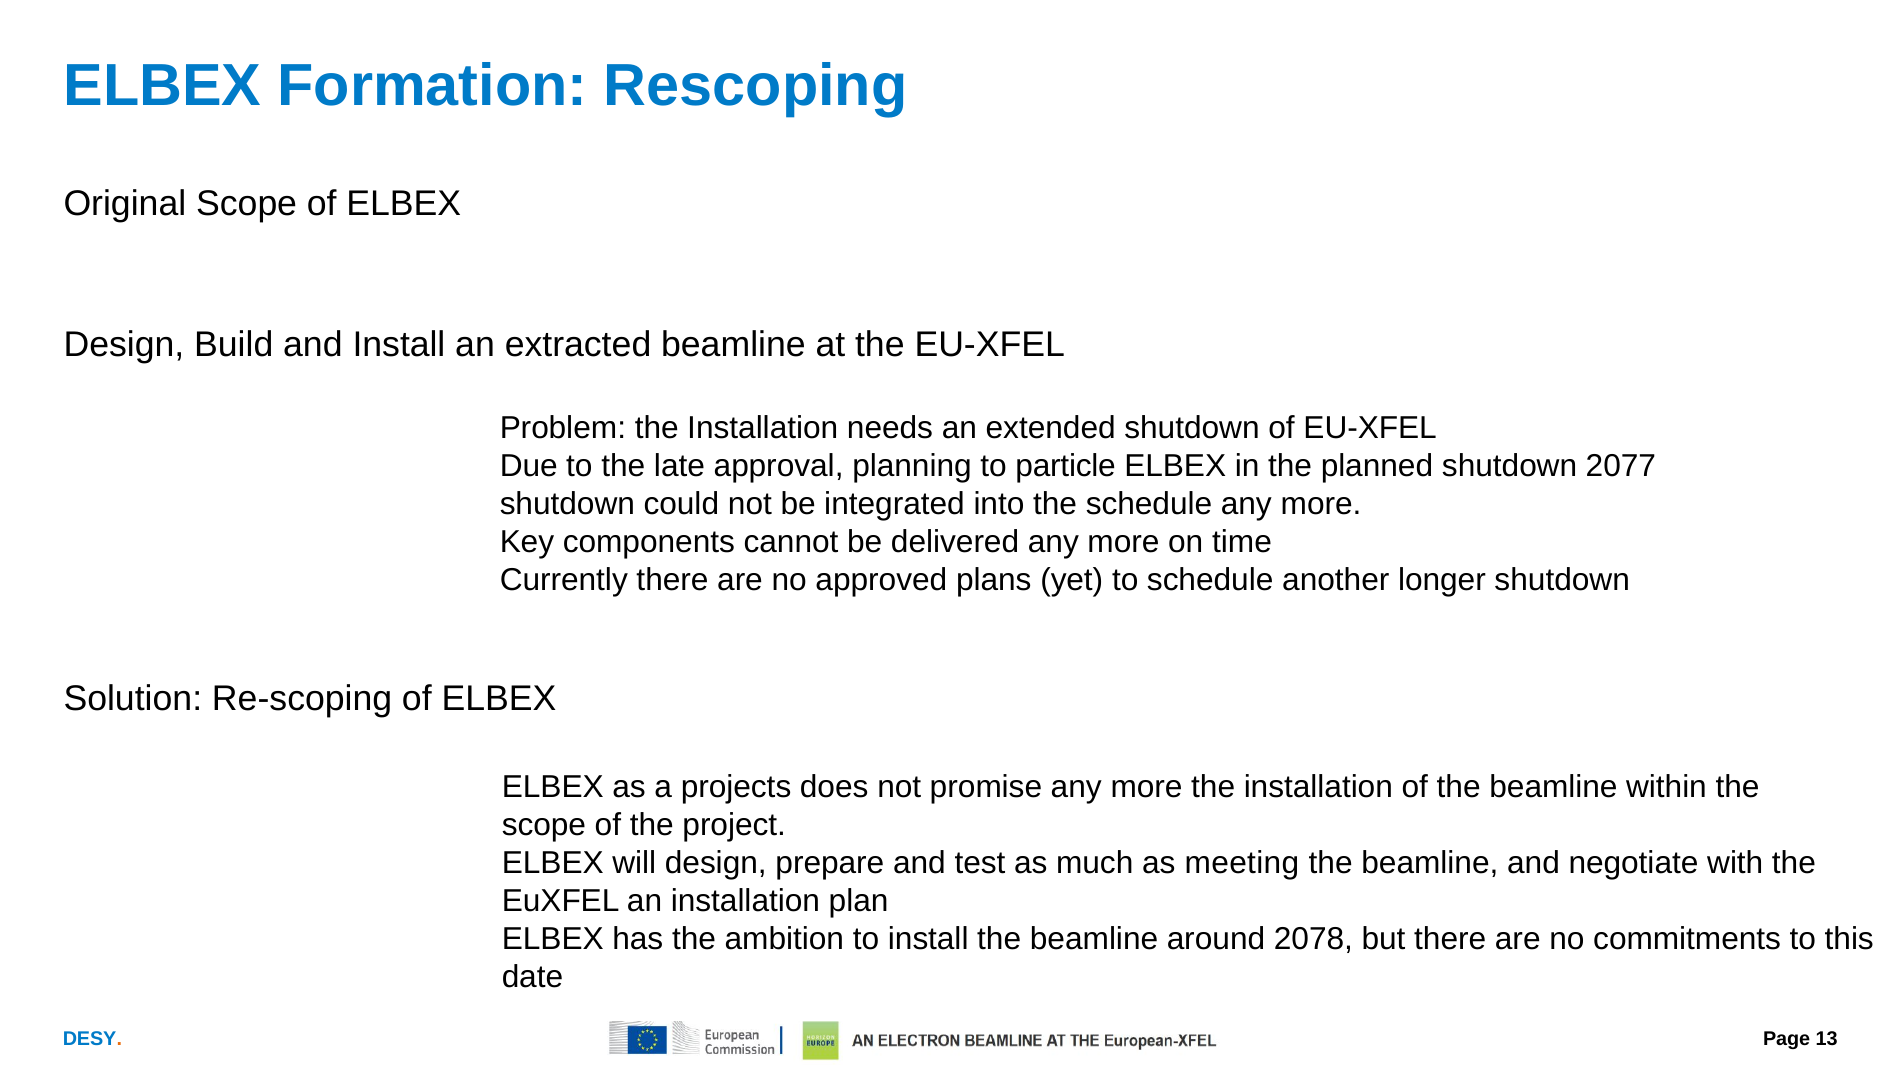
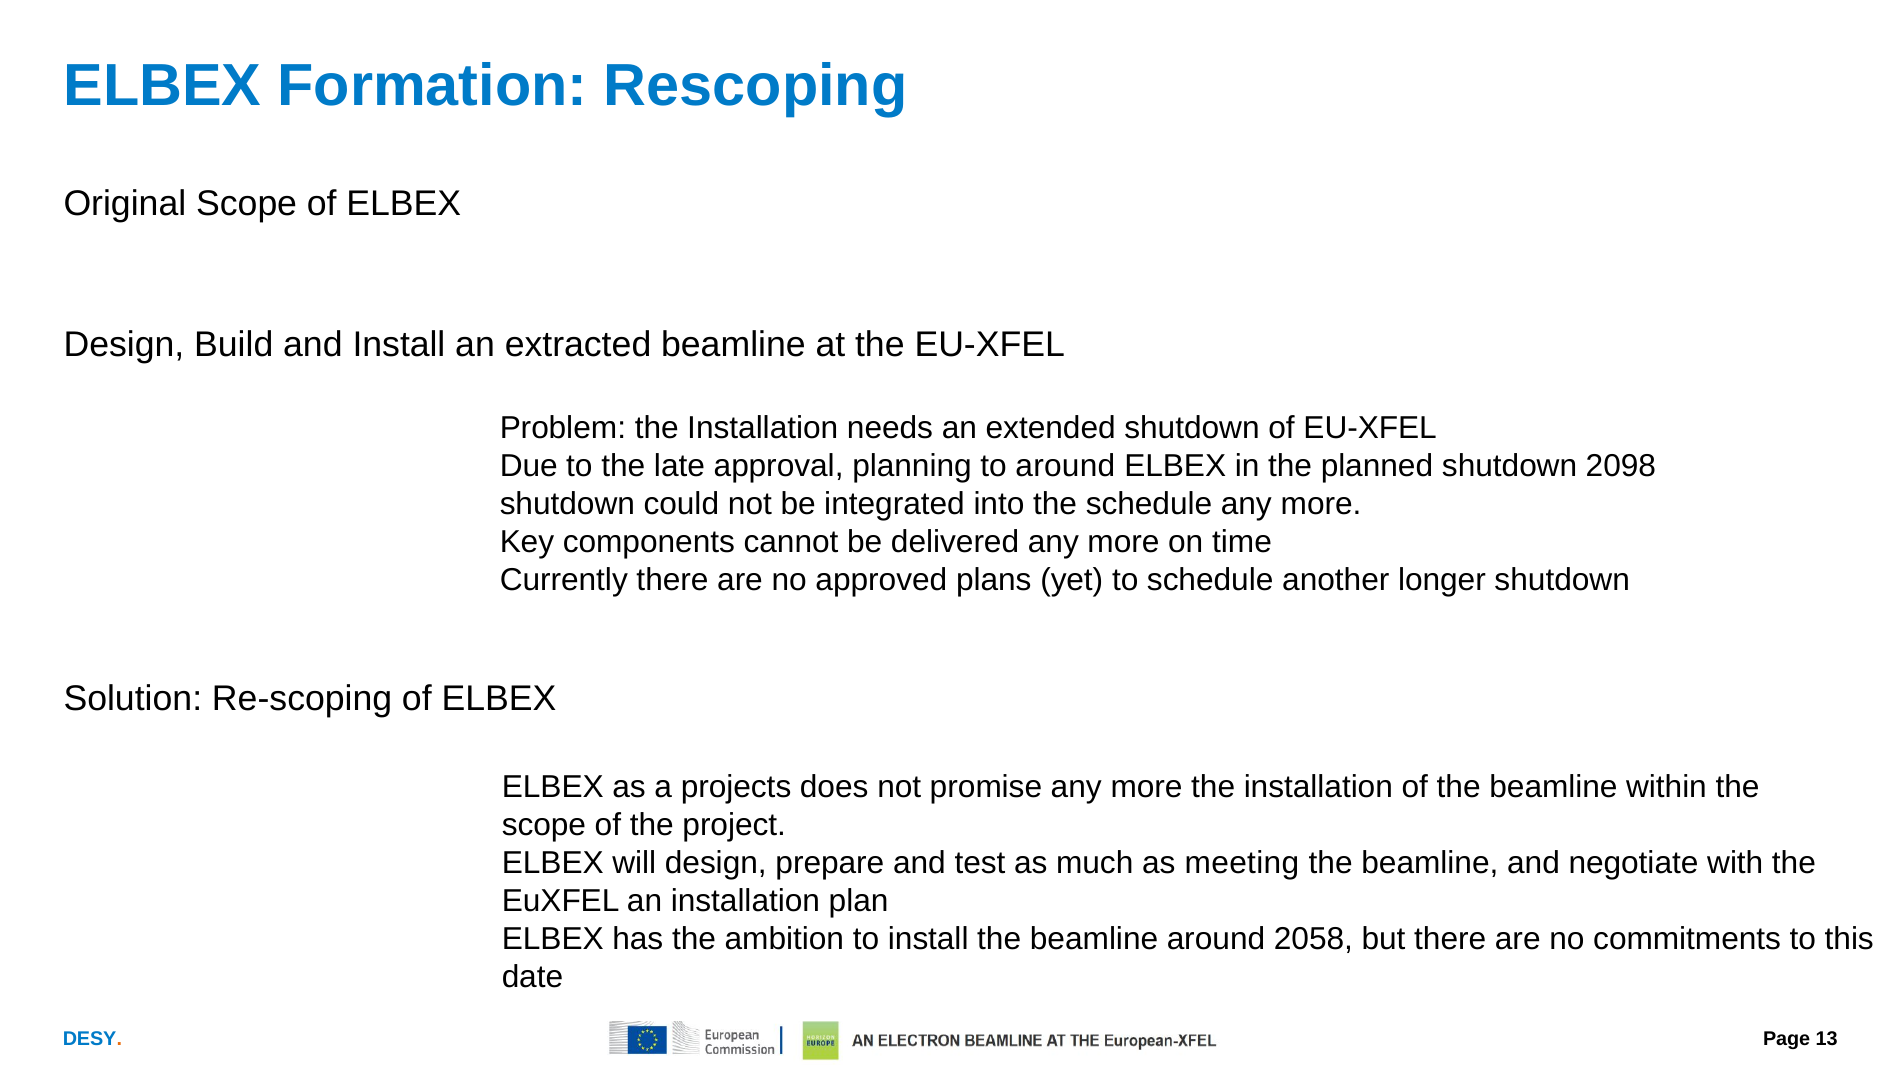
to particle: particle -> around
2077: 2077 -> 2098
2078: 2078 -> 2058
